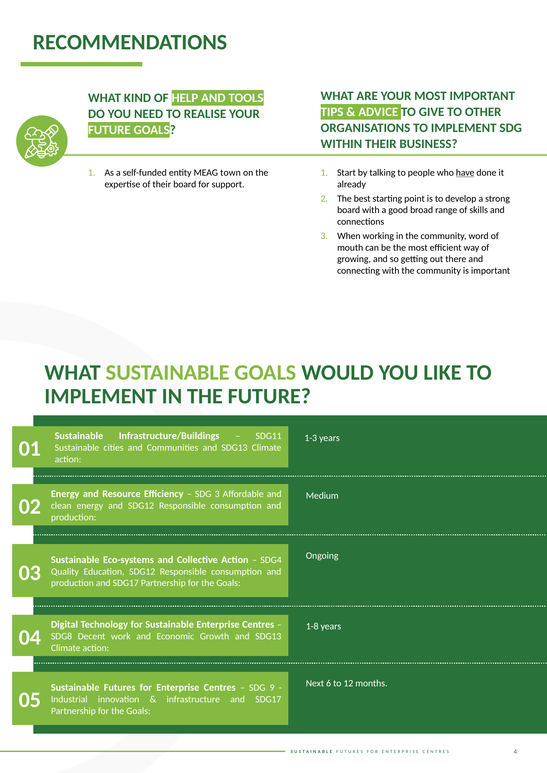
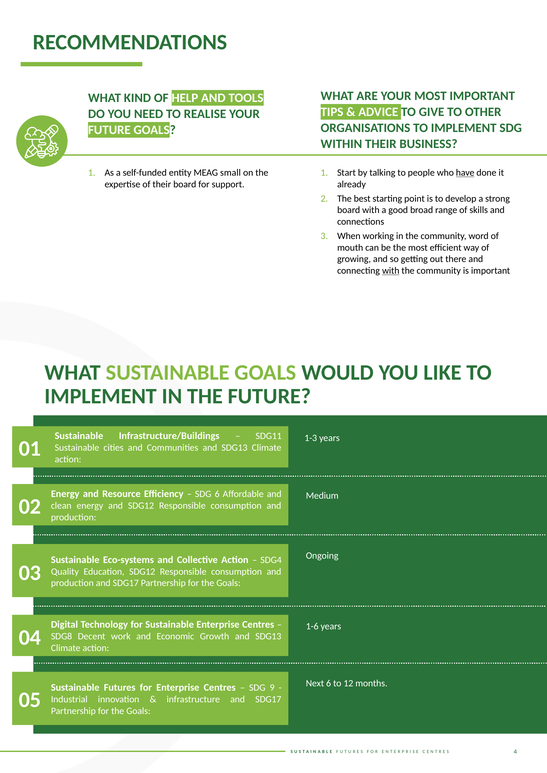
town: town -> small
with at (391, 271) underline: none -> present
SDG 3: 3 -> 6
1-8: 1-8 -> 1-6
